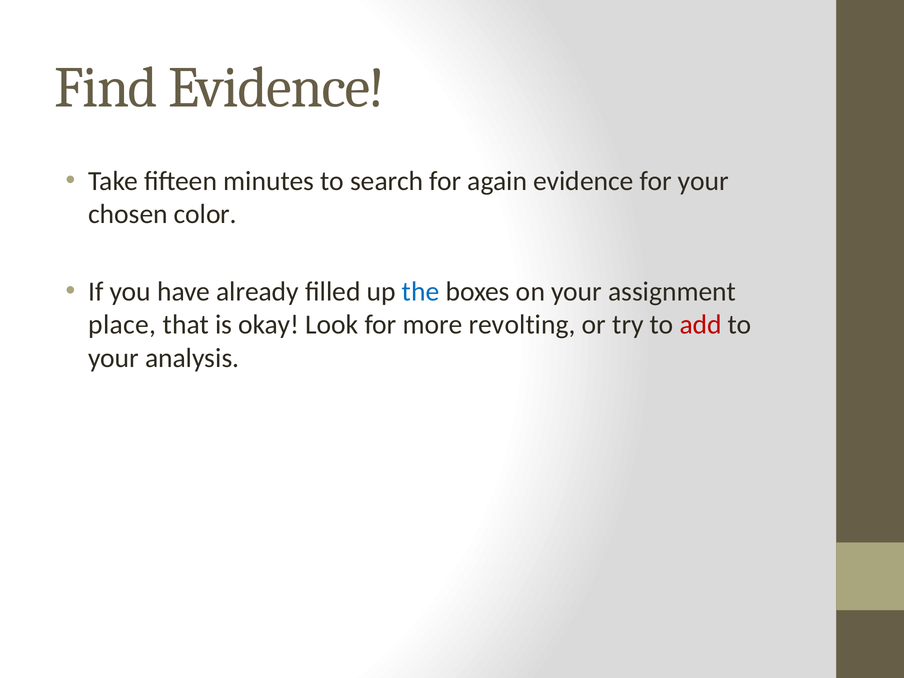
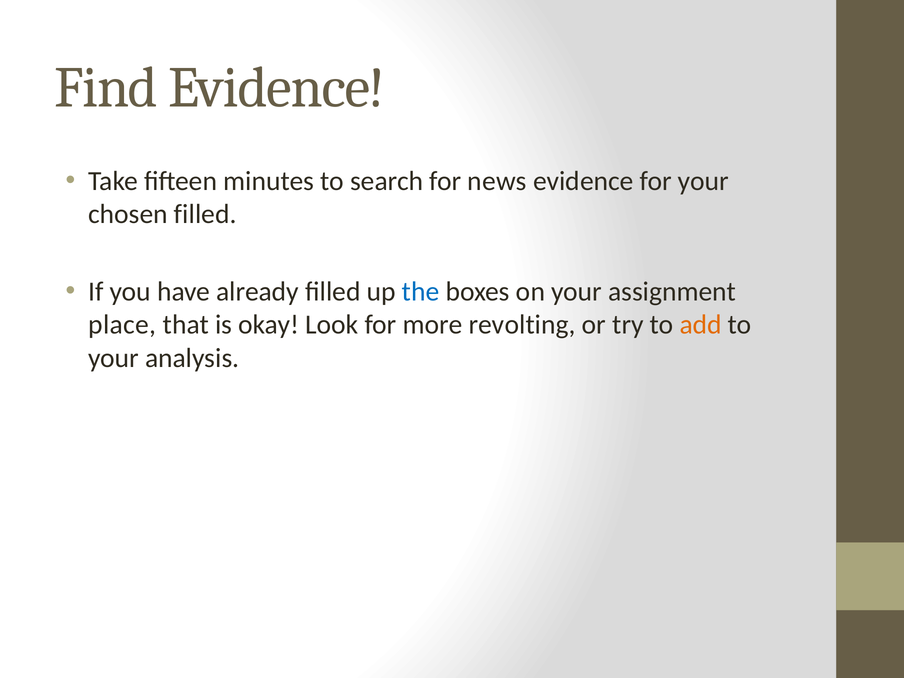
again: again -> news
chosen color: color -> filled
add colour: red -> orange
